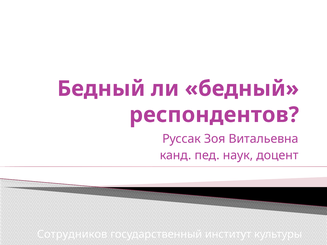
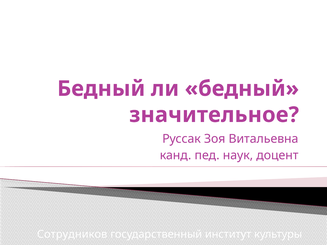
респондентов: респондентов -> значительное
